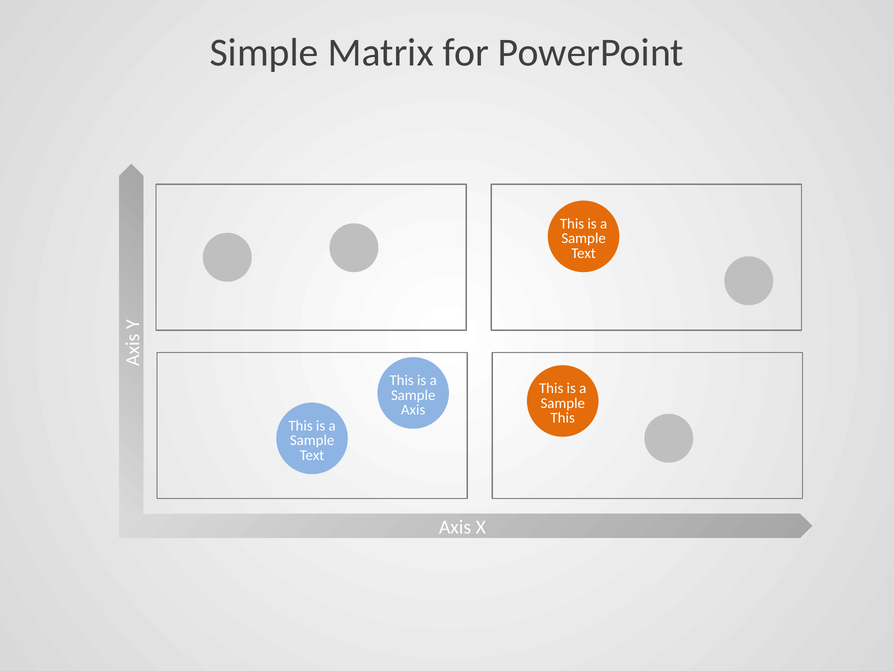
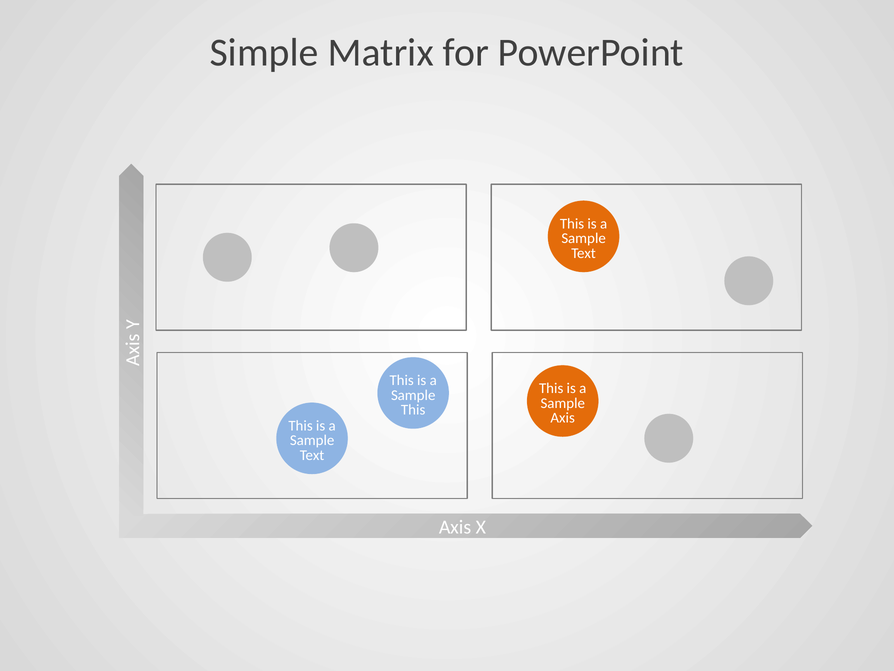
Axis at (413, 410): Axis -> This
This at (563, 418): This -> Axis
